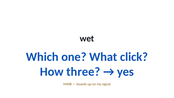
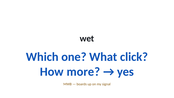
three: three -> more
